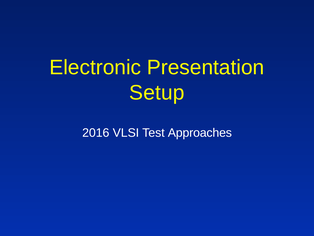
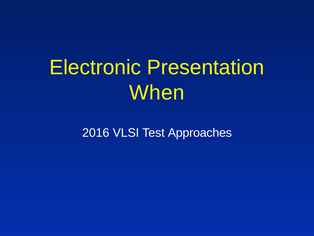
Setup: Setup -> When
